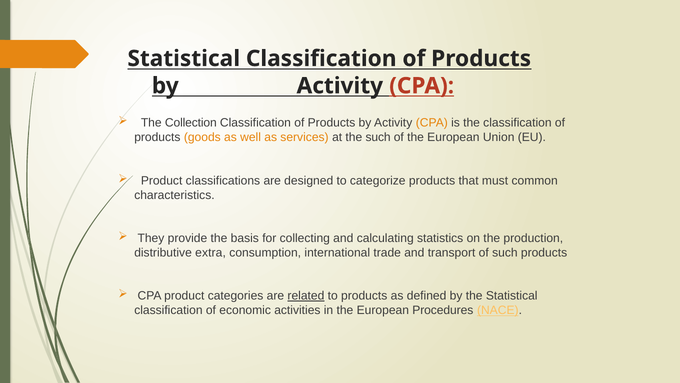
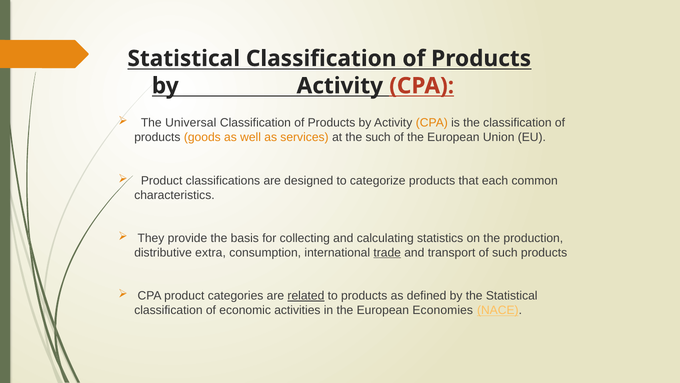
Collection: Collection -> Universal
must: must -> each
trade underline: none -> present
Procedures: Procedures -> Economies
